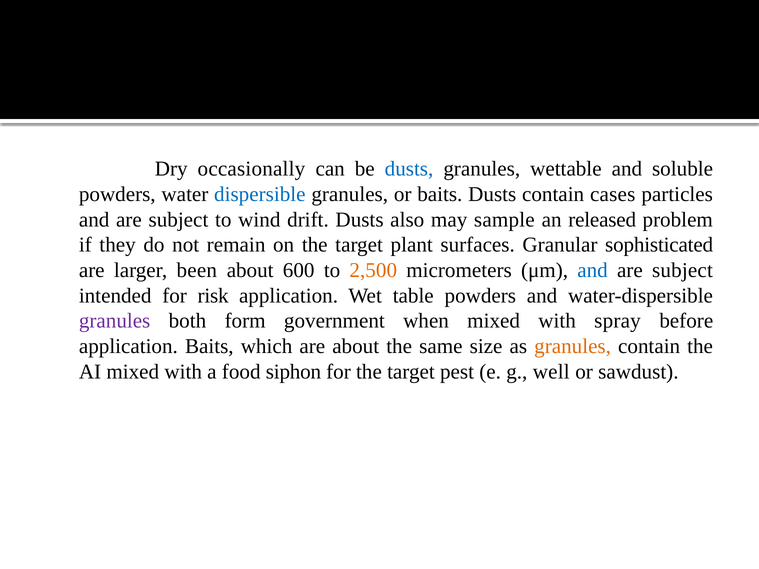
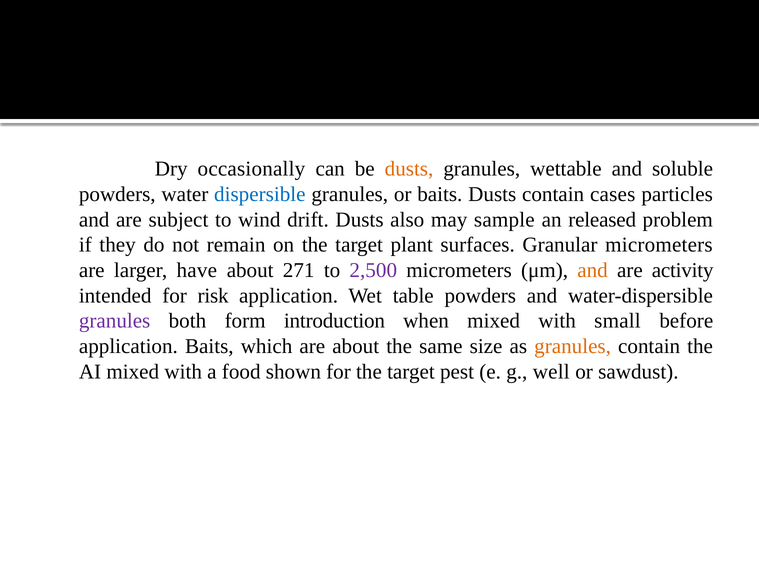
dusts at (409, 169) colour: blue -> orange
Granular sophisticated: sophisticated -> micrometers
been: been -> have
600: 600 -> 271
2,500 colour: orange -> purple
and at (593, 270) colour: blue -> orange
subject at (682, 270): subject -> activity
government: government -> introduction
spray: spray -> small
siphon: siphon -> shown
